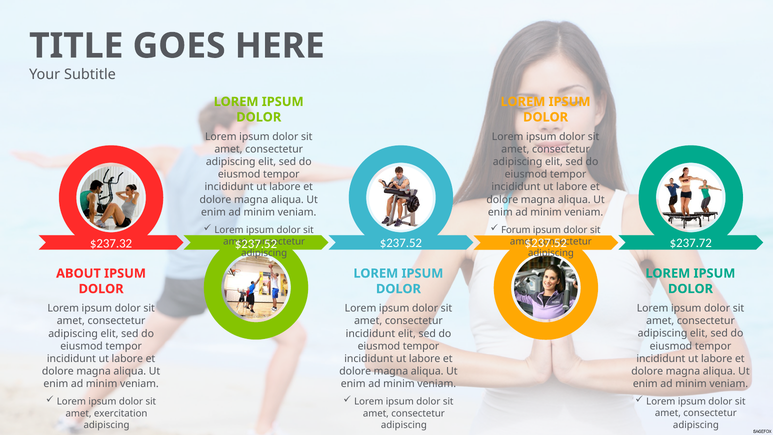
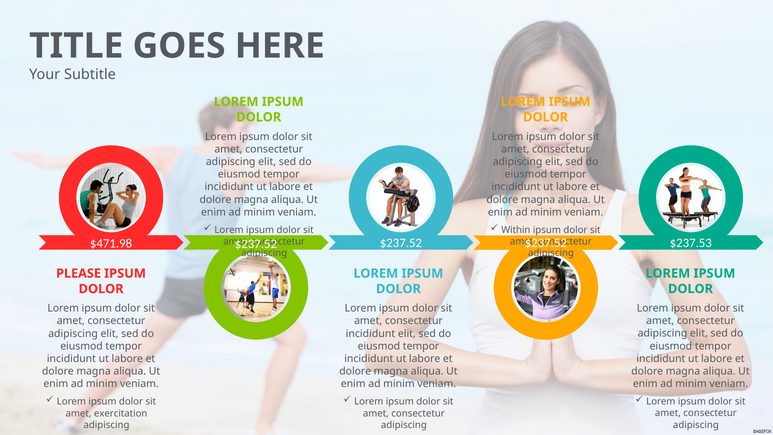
Forum: Forum -> Within
$237.32: $237.32 -> $471.98
$237.72: $237.72 -> $237.53
ABOUT: ABOUT -> PLEASE
